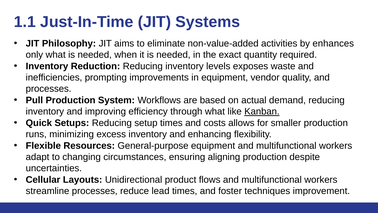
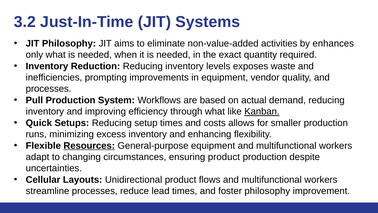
1.1: 1.1 -> 3.2
Resources underline: none -> present
ensuring aligning: aligning -> product
foster techniques: techniques -> philosophy
